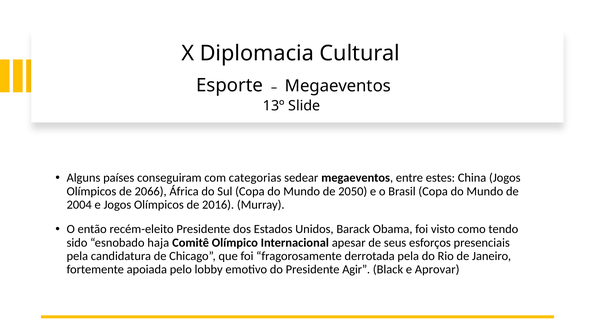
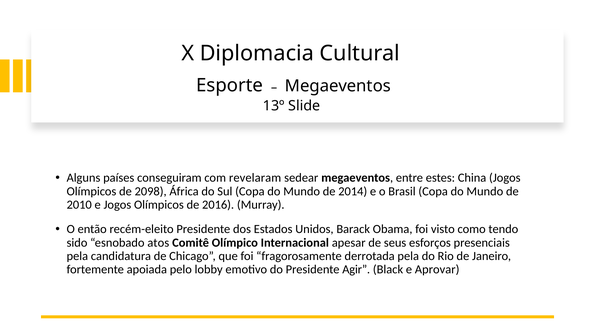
categorias: categorias -> revelaram
2066: 2066 -> 2098
2050: 2050 -> 2014
2004: 2004 -> 2010
haja: haja -> atos
